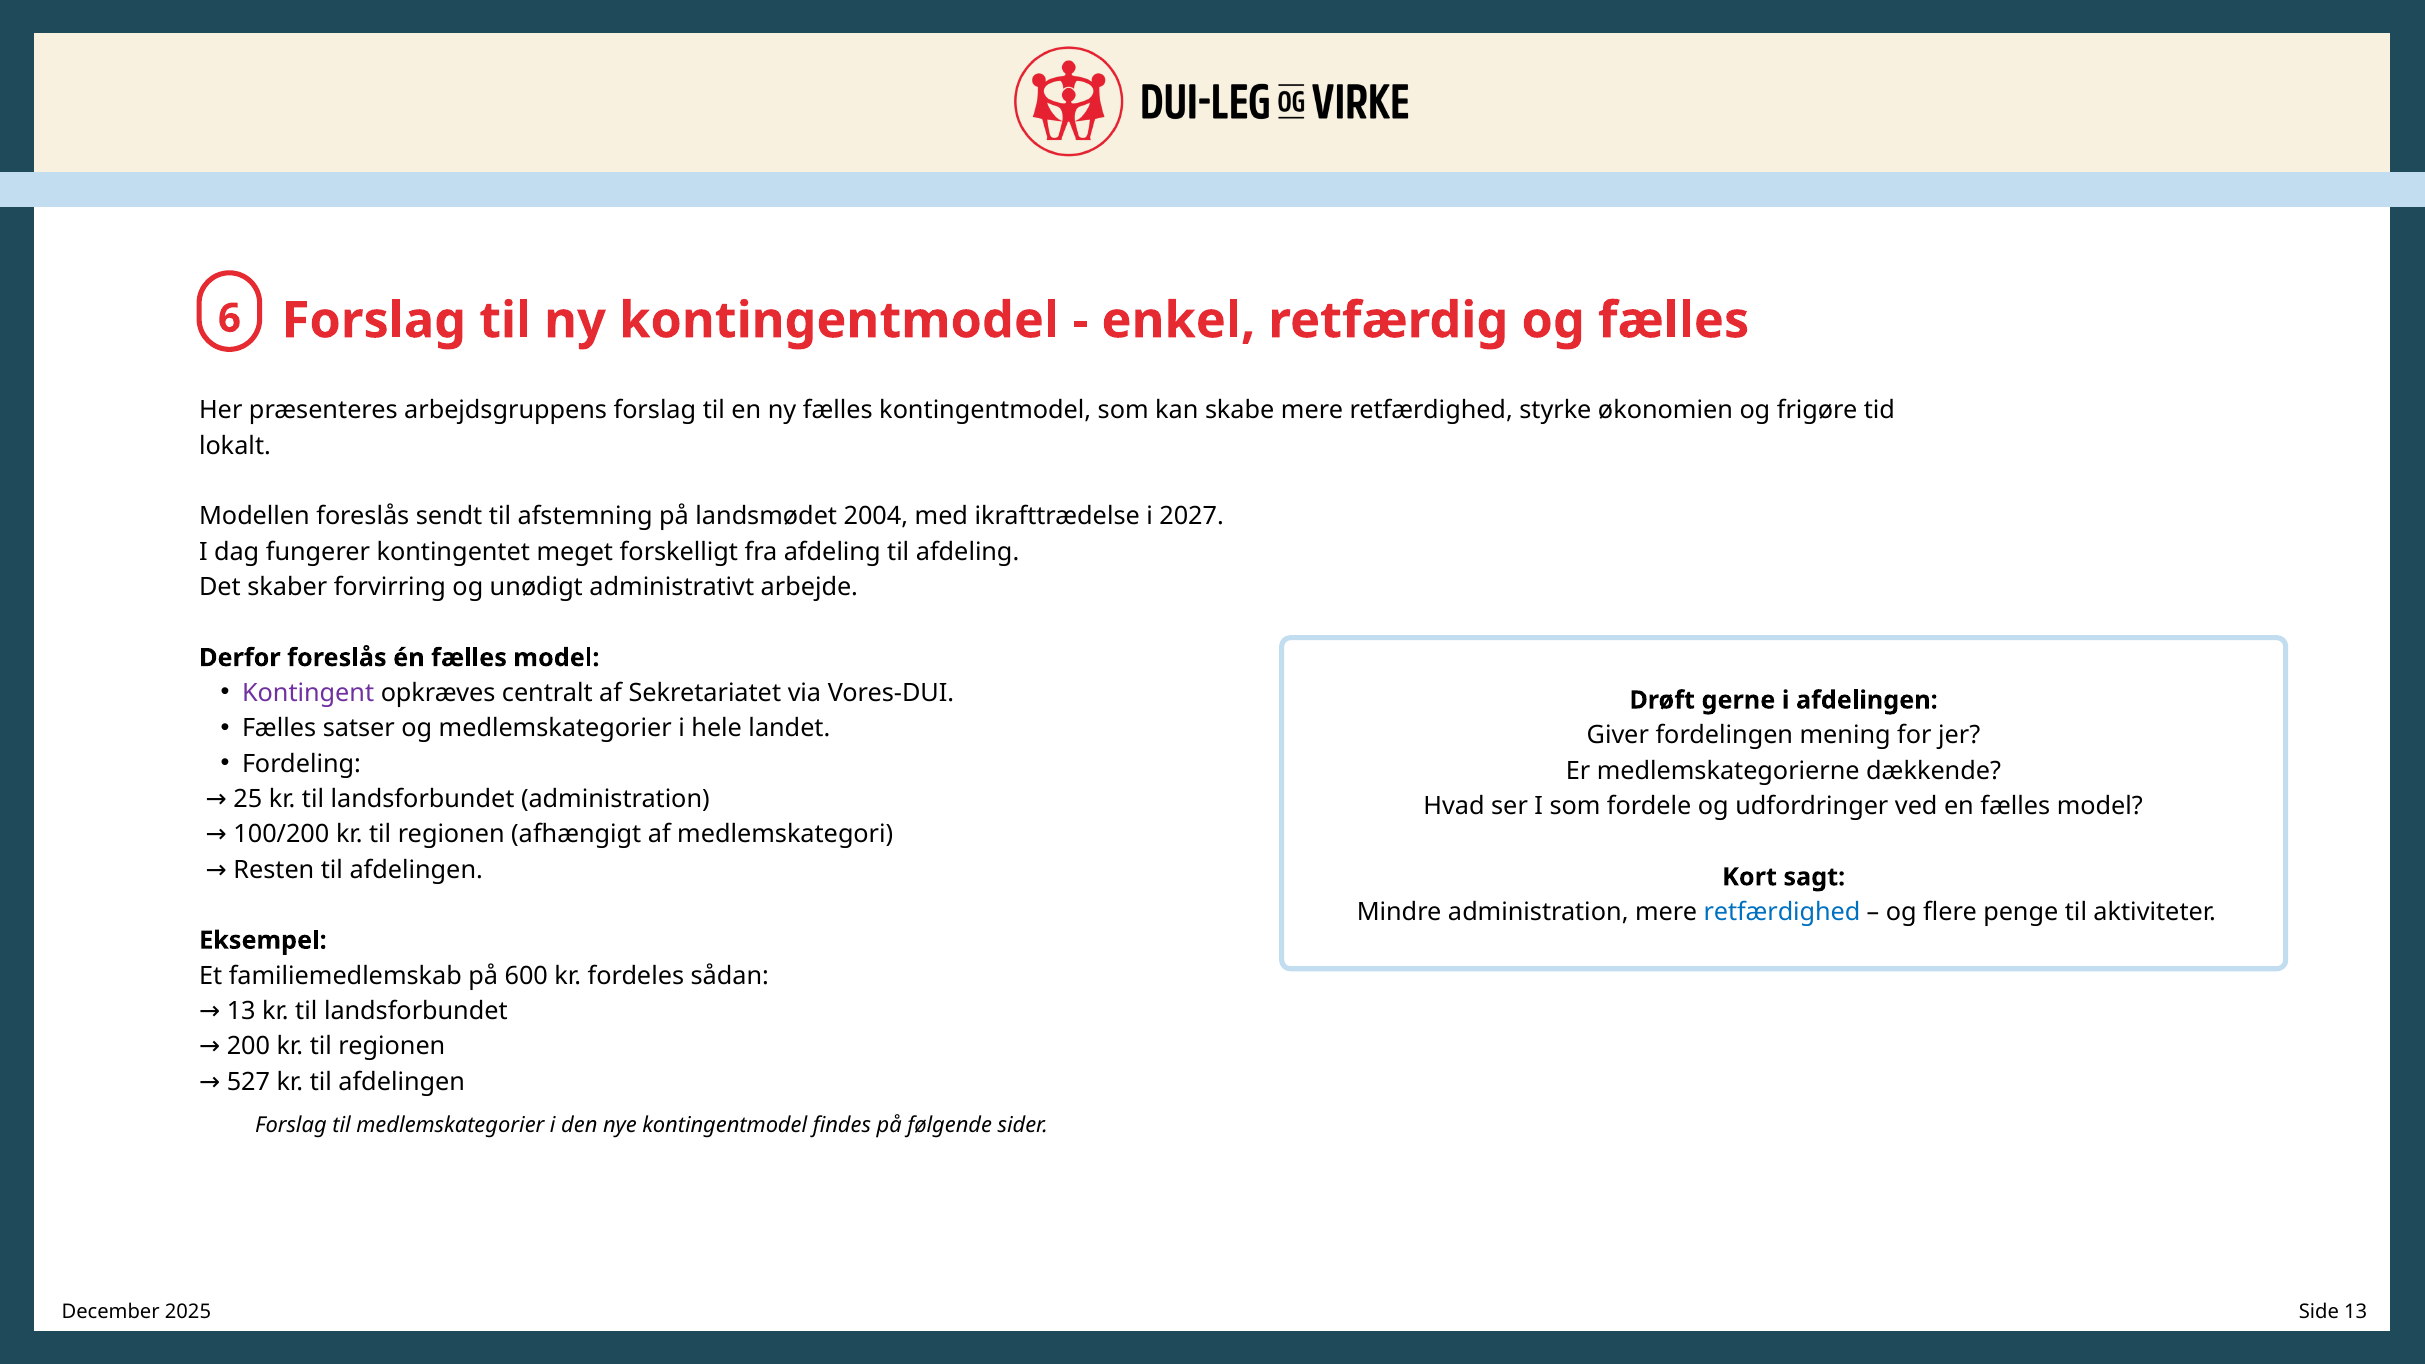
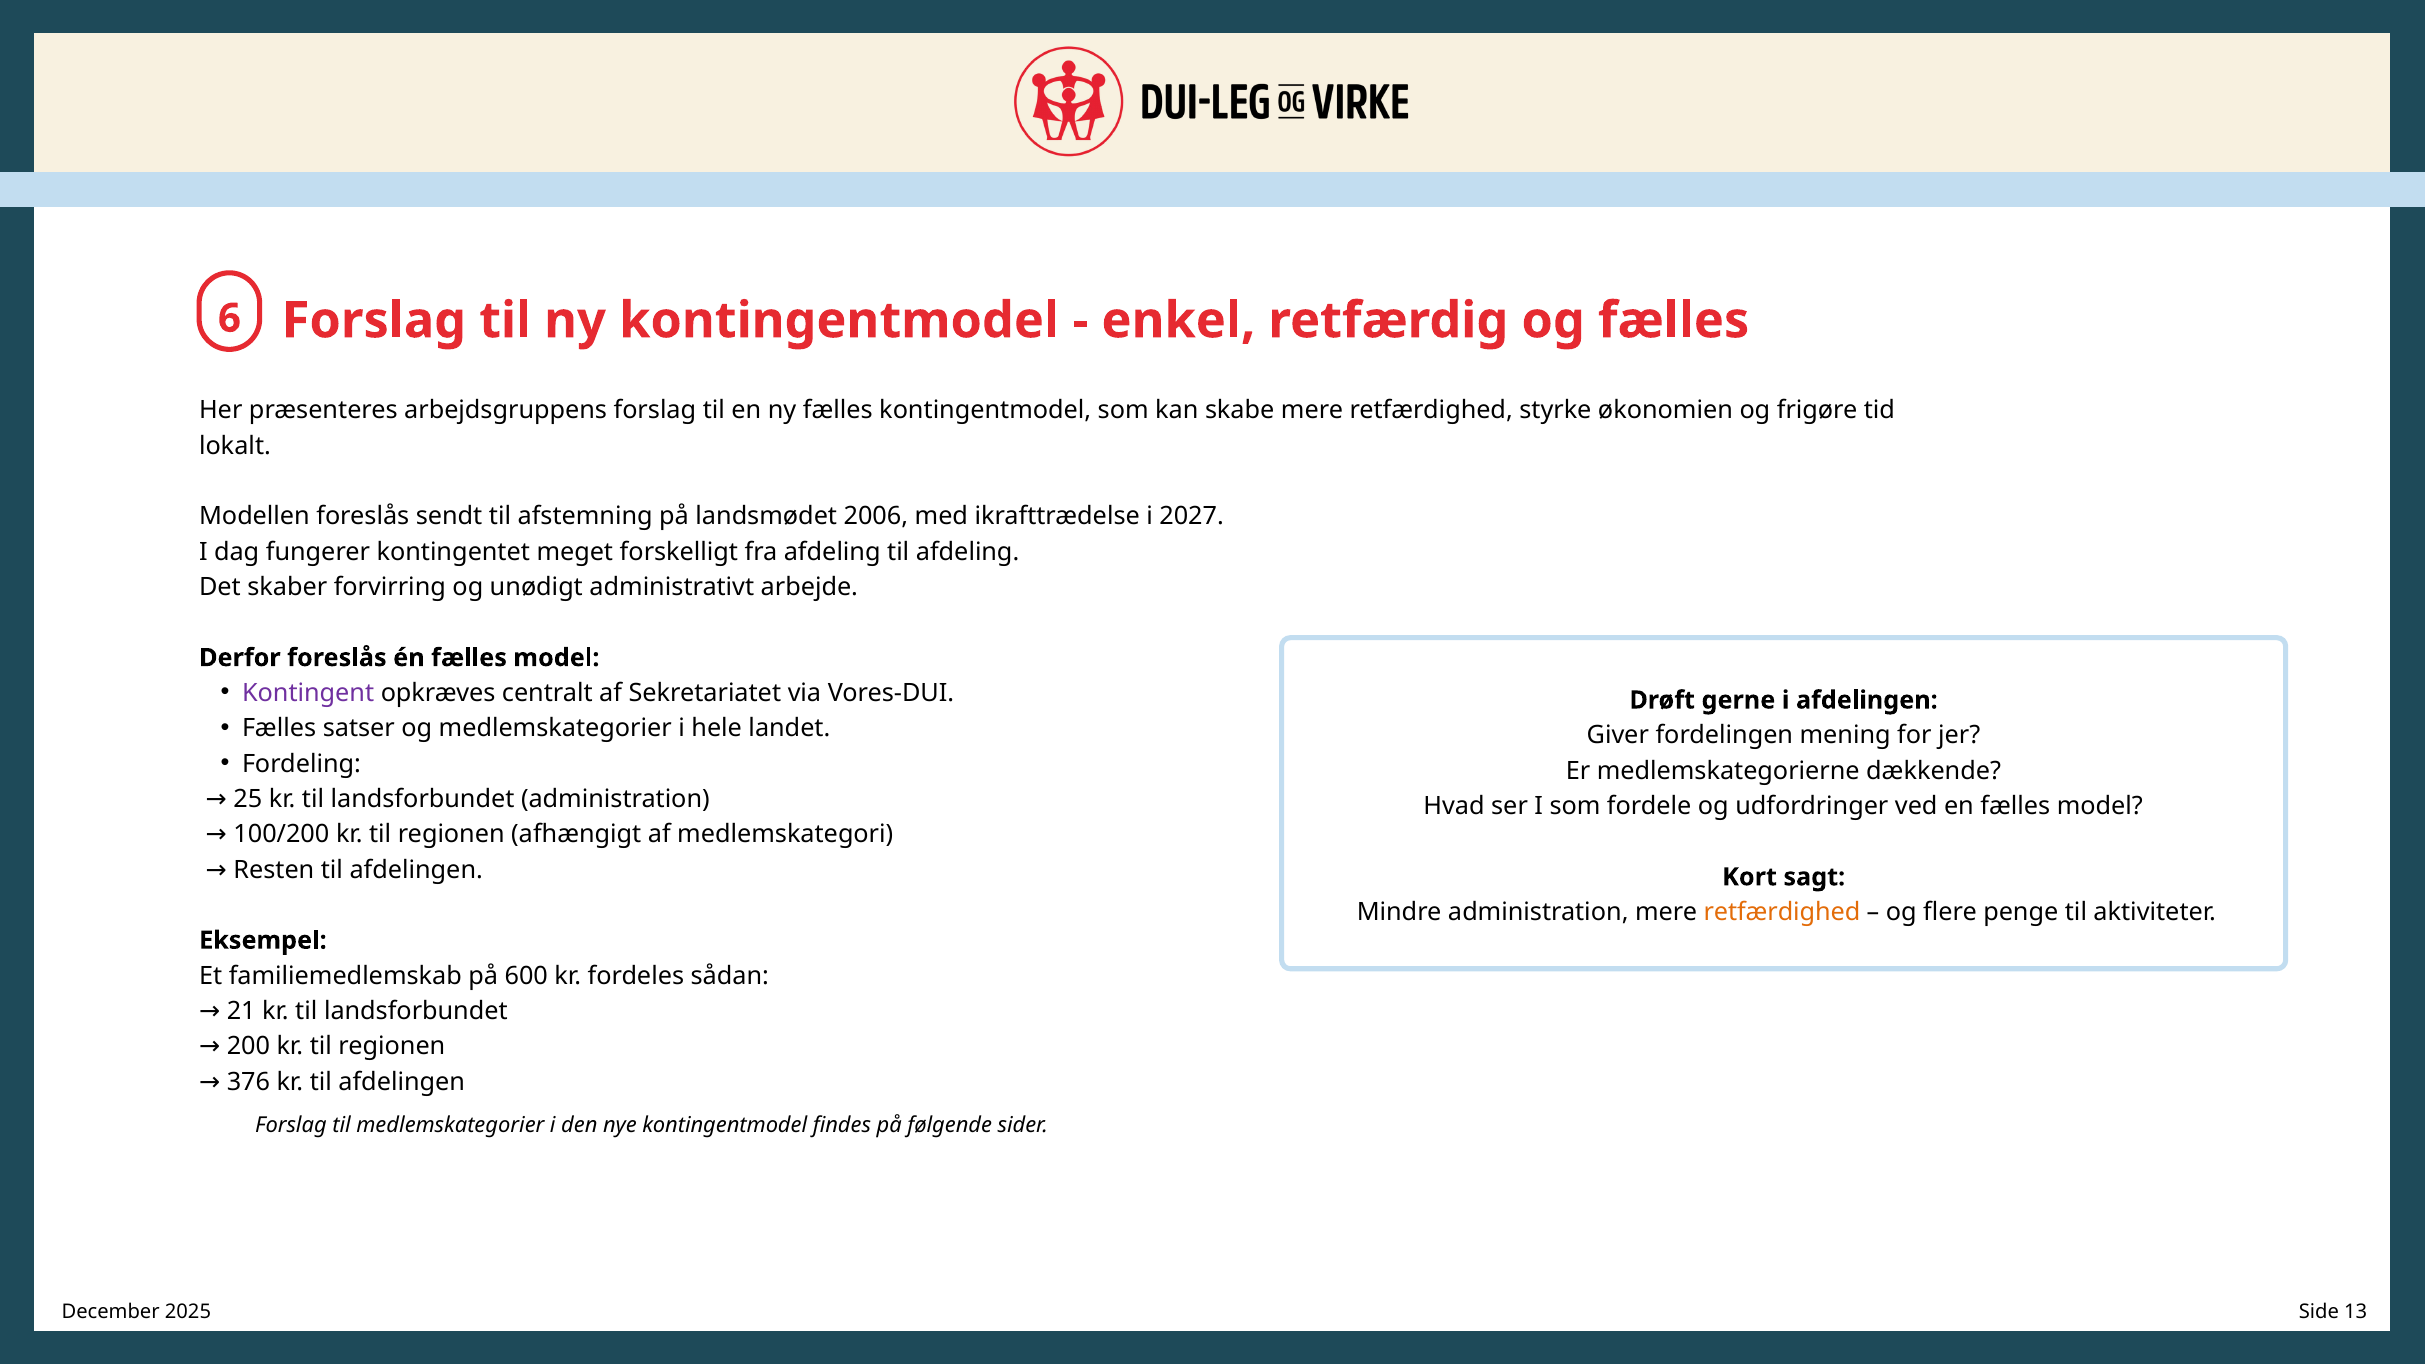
2004: 2004 -> 2006
retfærdighed at (1782, 912) colour: blue -> orange
13 at (241, 1011): 13 -> 21
527: 527 -> 376
